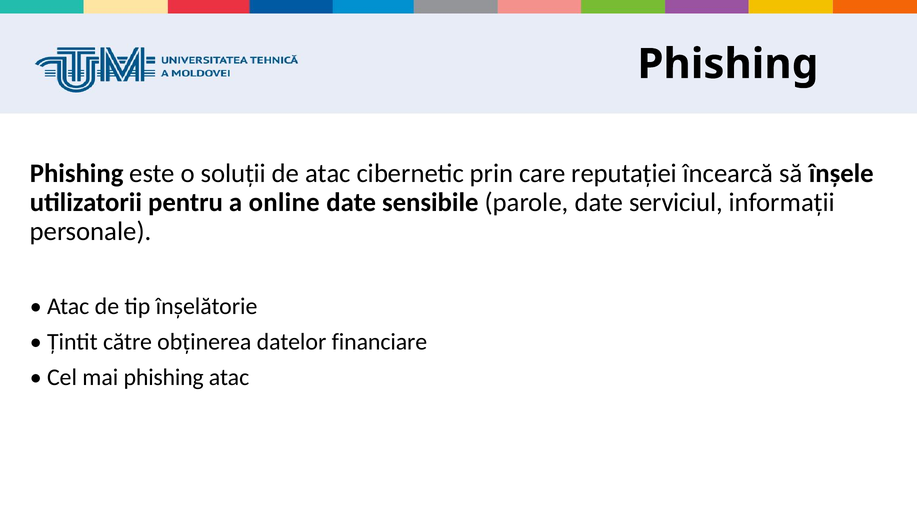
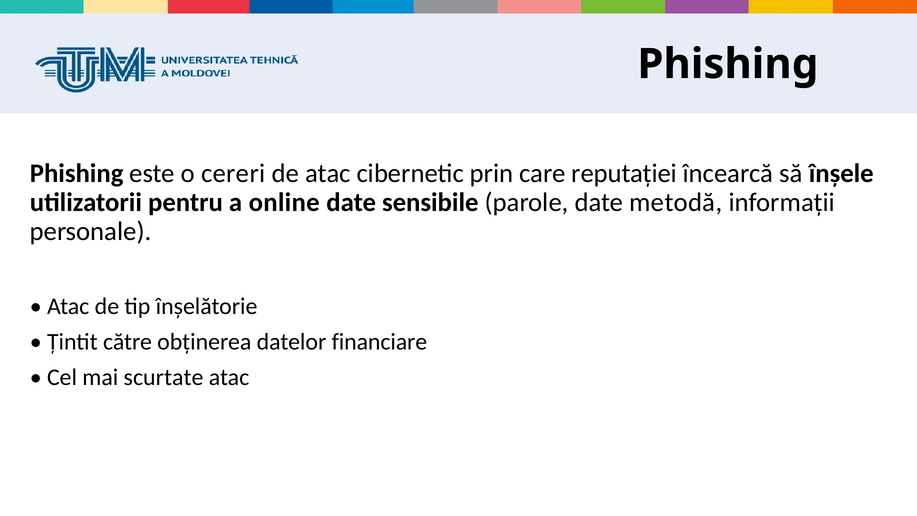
soluții: soluții -> cereri
serviciul: serviciul -> metodă
mai phishing: phishing -> scurtate
